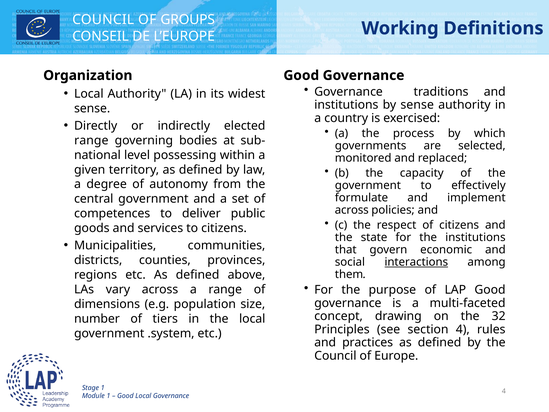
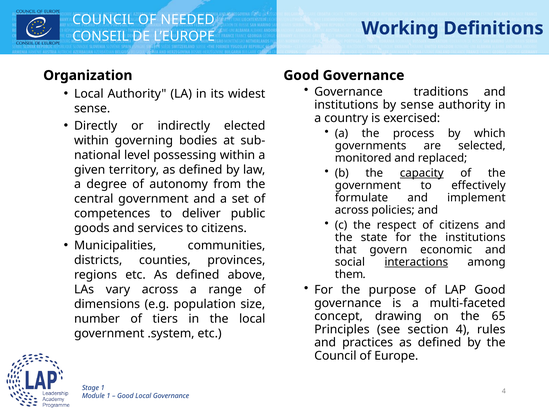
GROUPS: GROUPS -> NEEDED
range at (91, 140): range -> within
capacity underline: none -> present
32: 32 -> 65
